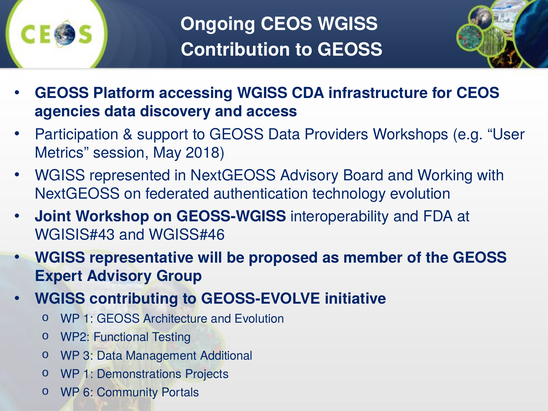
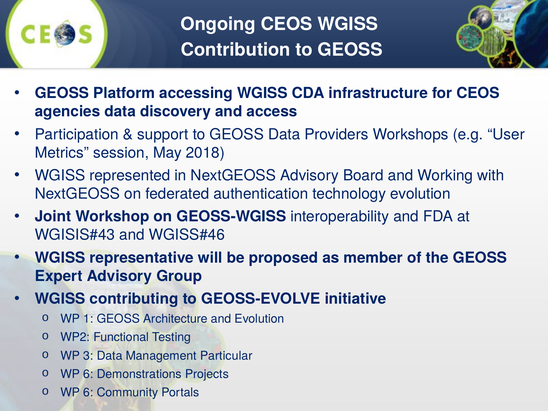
Additional: Additional -> Particular
1 at (88, 374): 1 -> 6
